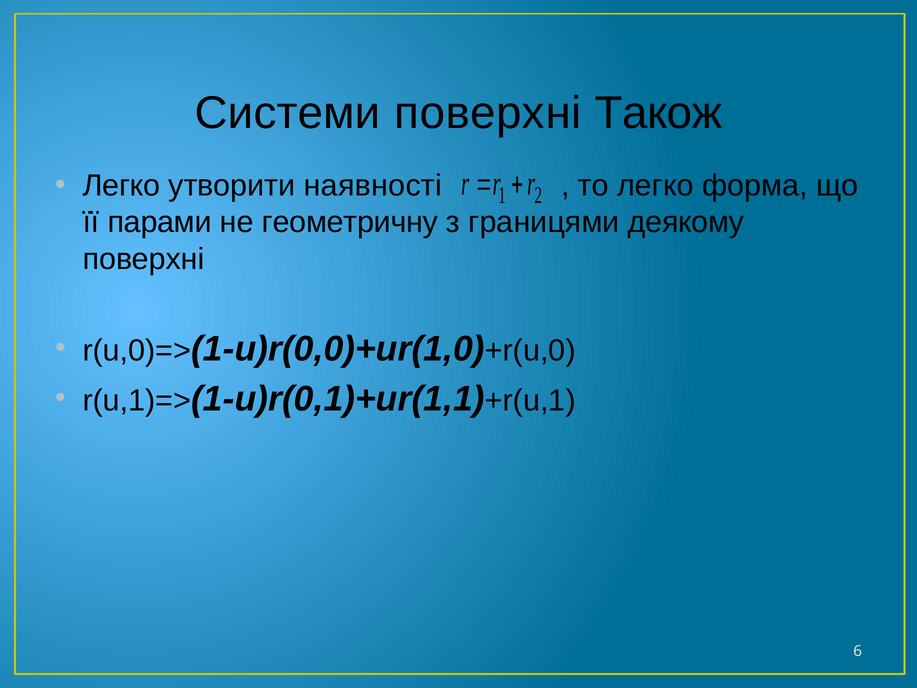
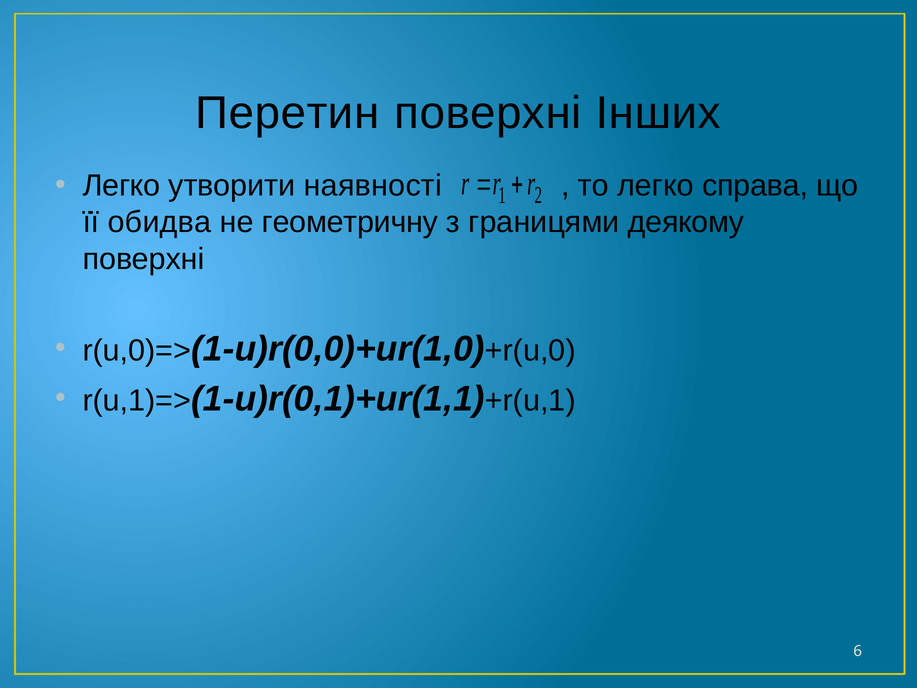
Системи: Системи -> Перетин
Також: Також -> Інших
форма: форма -> справа
парами: парами -> обидва
